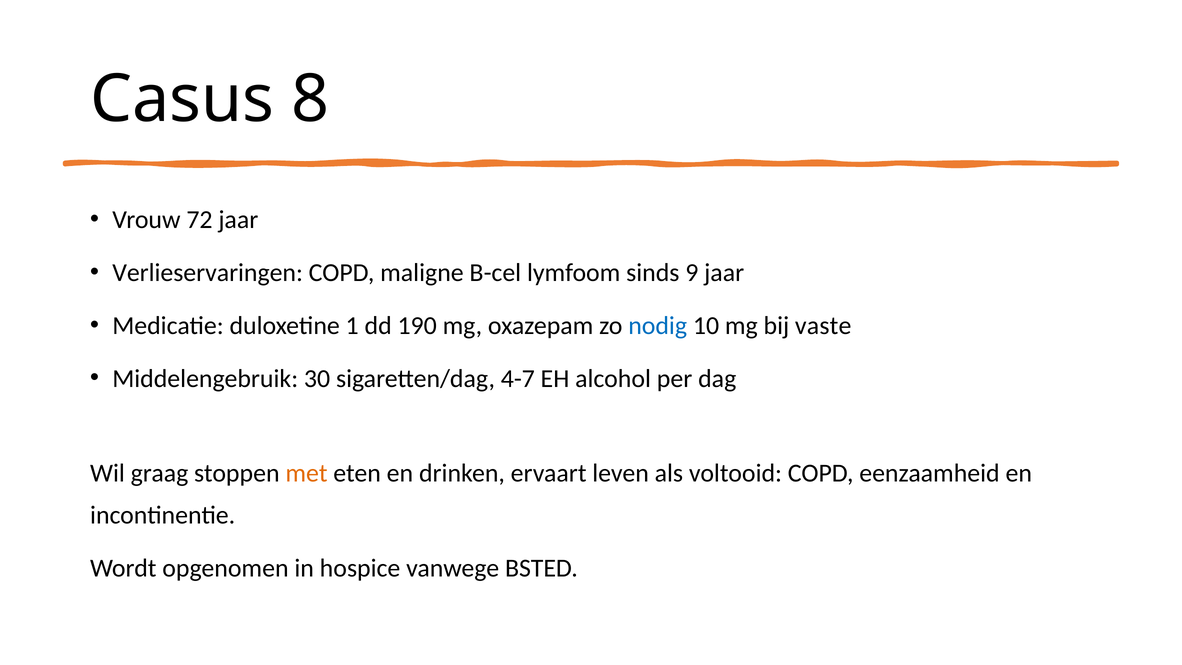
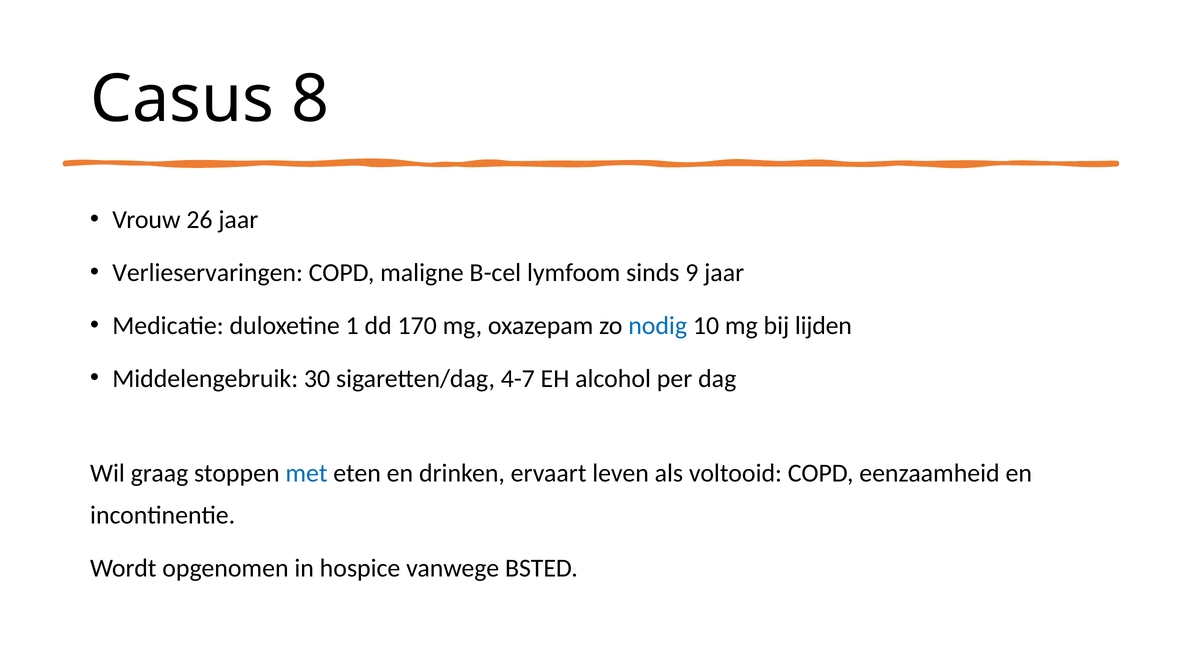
72: 72 -> 26
190: 190 -> 170
vaste: vaste -> lijden
met colour: orange -> blue
